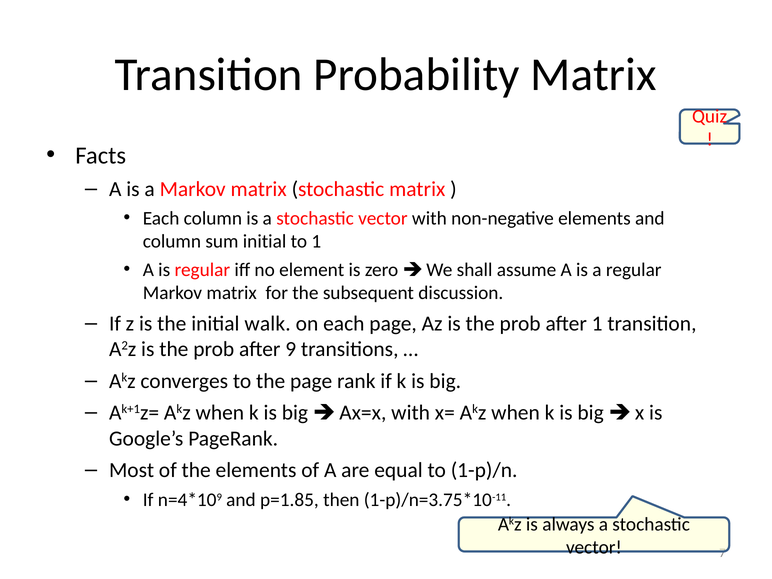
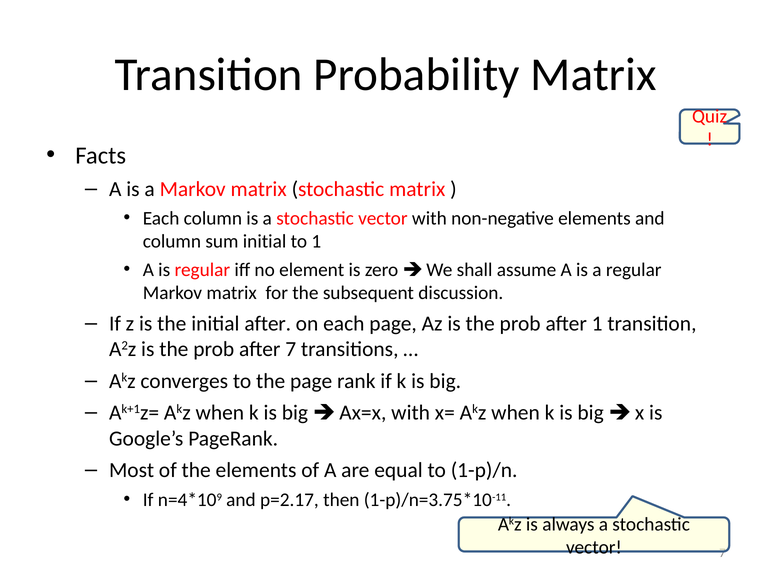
initial walk: walk -> after
after 9: 9 -> 7
p=1.85: p=1.85 -> p=2.17
